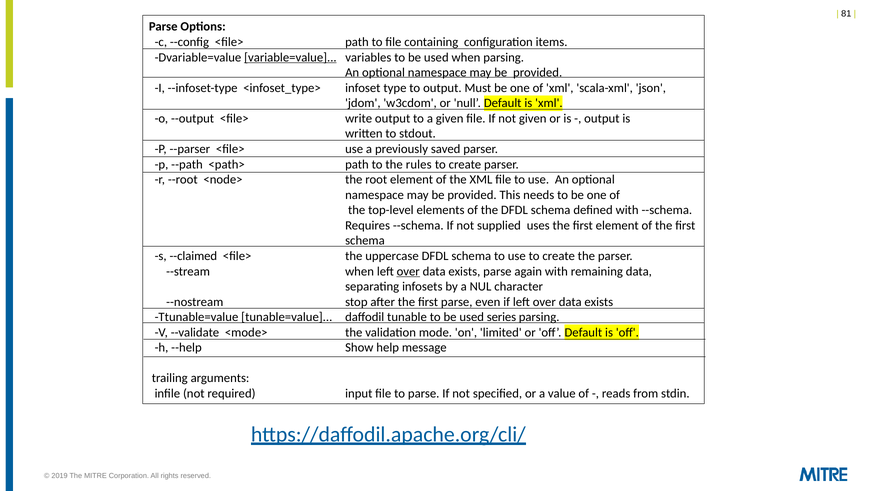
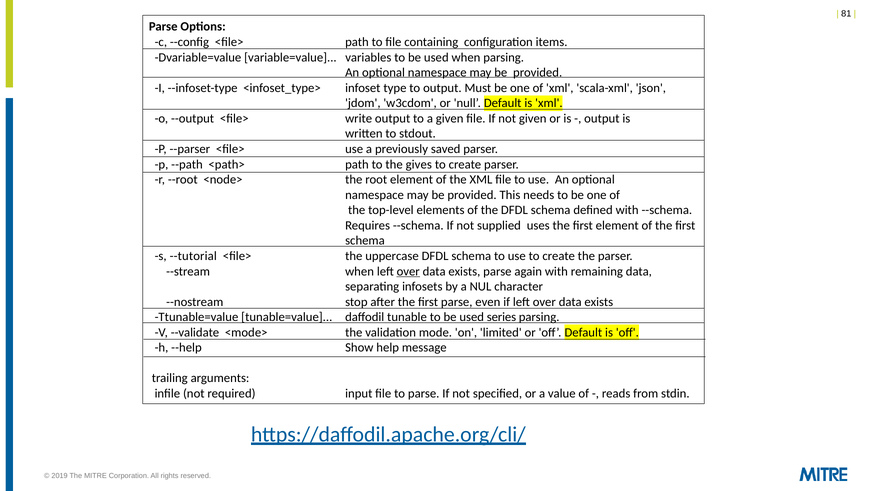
variable=value underline: present -> none
rules: rules -> gives
--claimed: --claimed -> --tutorial
